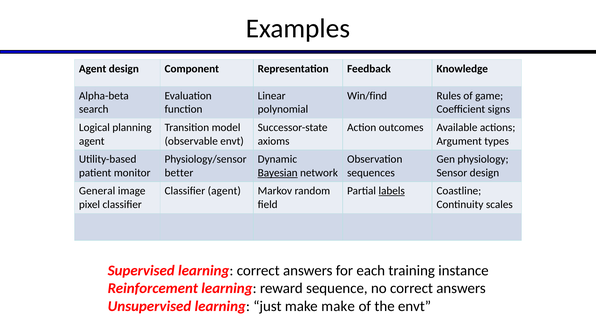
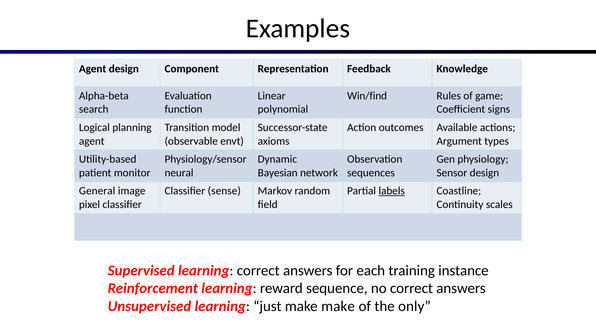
better: better -> neural
Bayesian underline: present -> none
Classifier agent: agent -> sense
the envt: envt -> only
